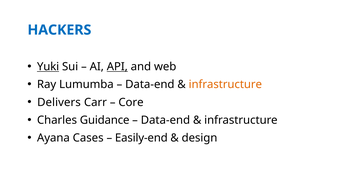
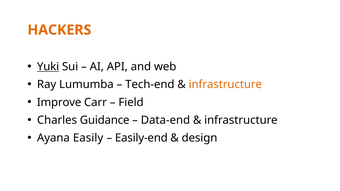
HACKERS colour: blue -> orange
API underline: present -> none
Data-end at (150, 85): Data-end -> Tech-end
Delivers: Delivers -> Improve
Core: Core -> Field
Cases: Cases -> Easily
